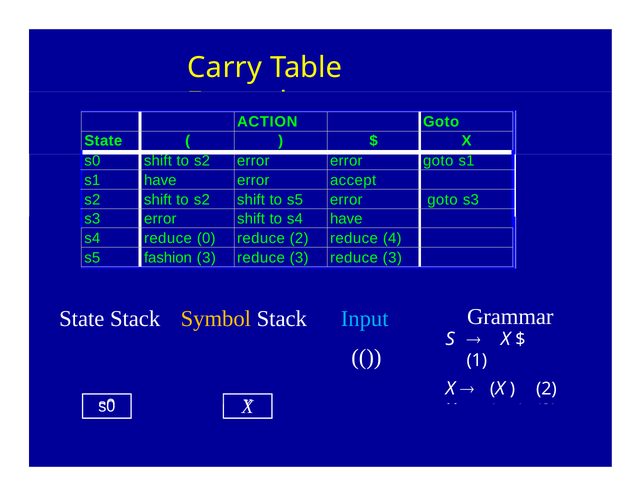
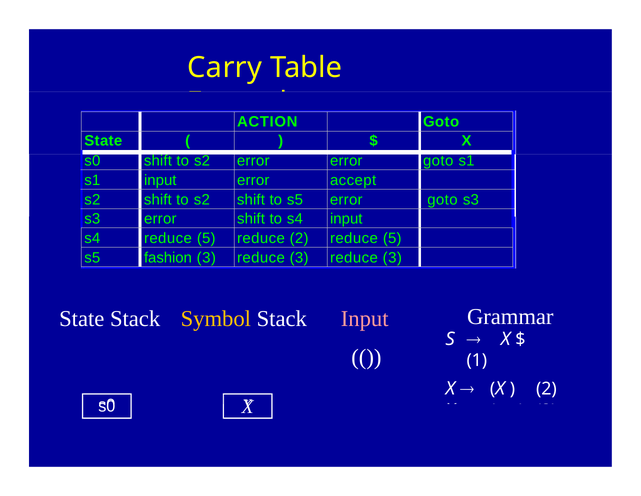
s1 have: have -> input
have at (346, 219): have -> input
s4 reduce 0: 0 -> 5
2 reduce 4: 4 -> 5
Input at (365, 318) colour: light blue -> pink
